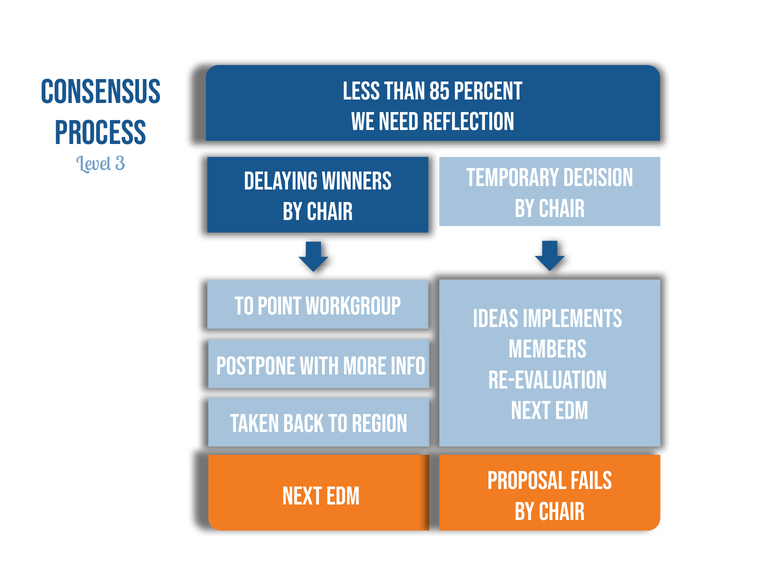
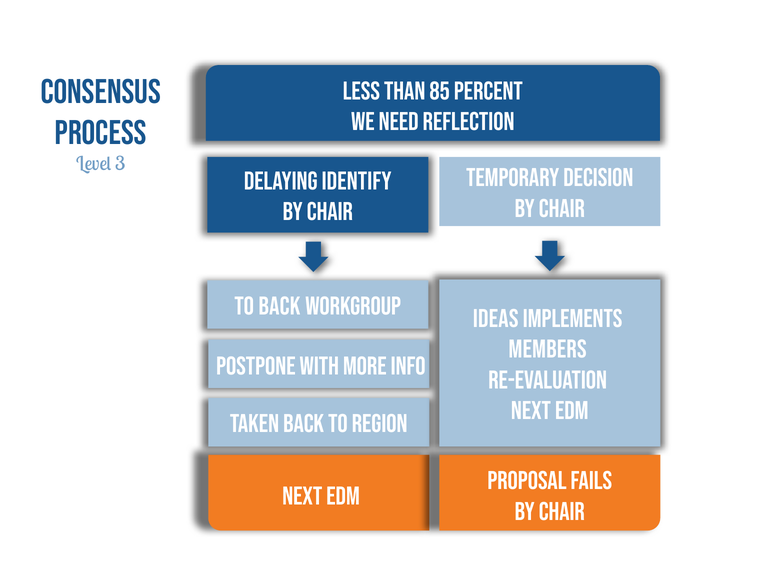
winners: winners -> identify
To point: point -> back
